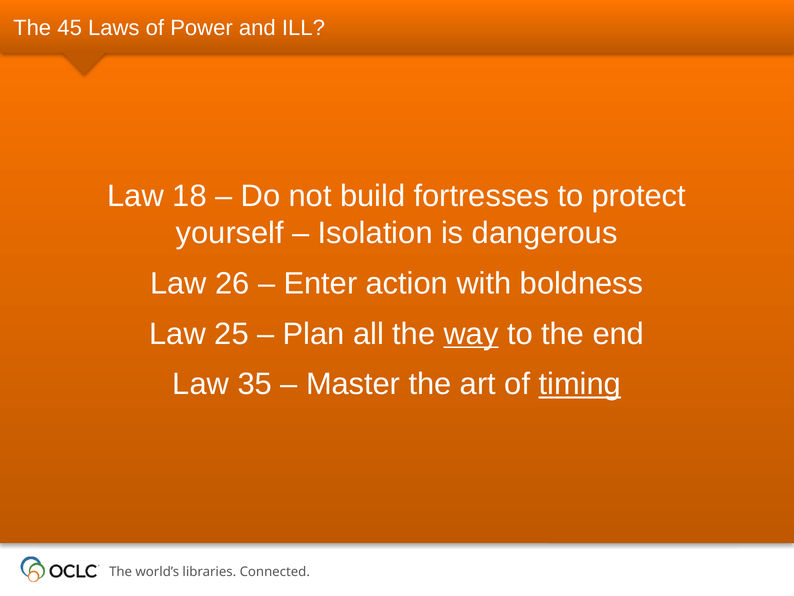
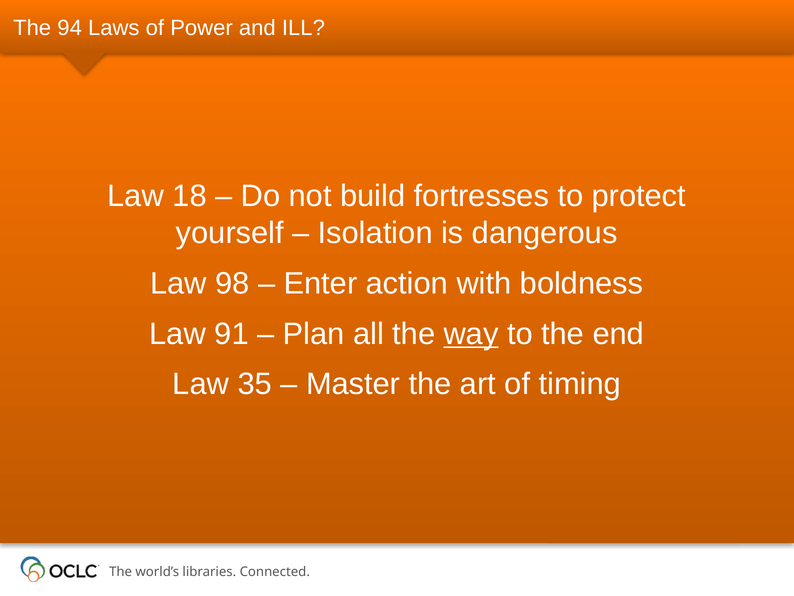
45: 45 -> 94
26: 26 -> 98
25: 25 -> 91
timing underline: present -> none
